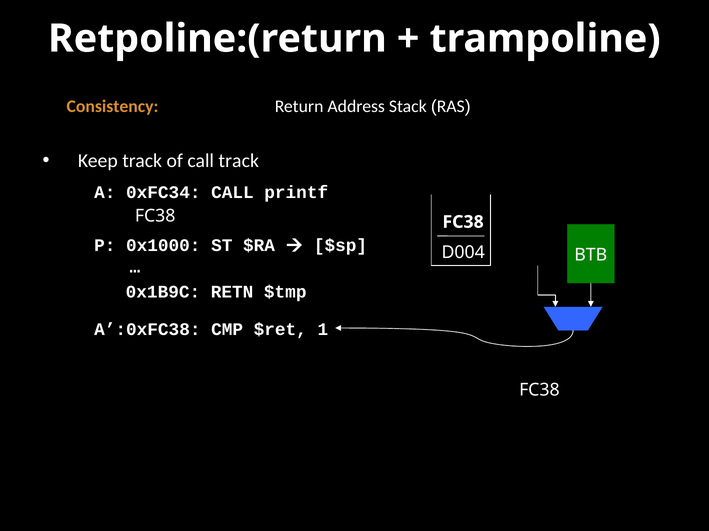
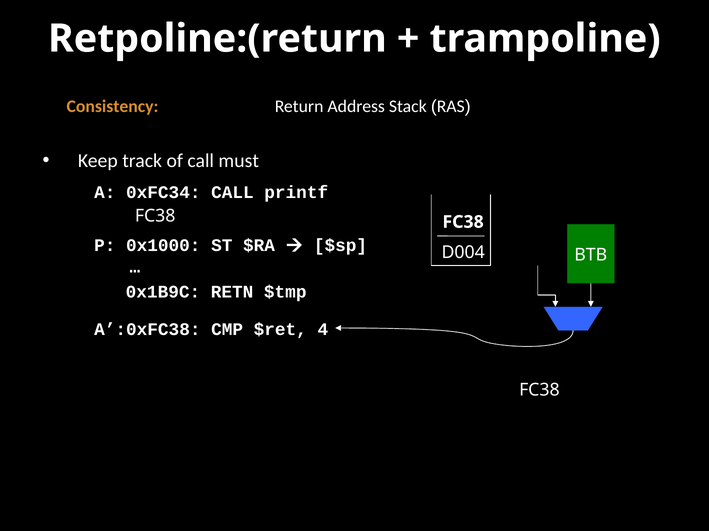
call track: track -> must
1: 1 -> 4
